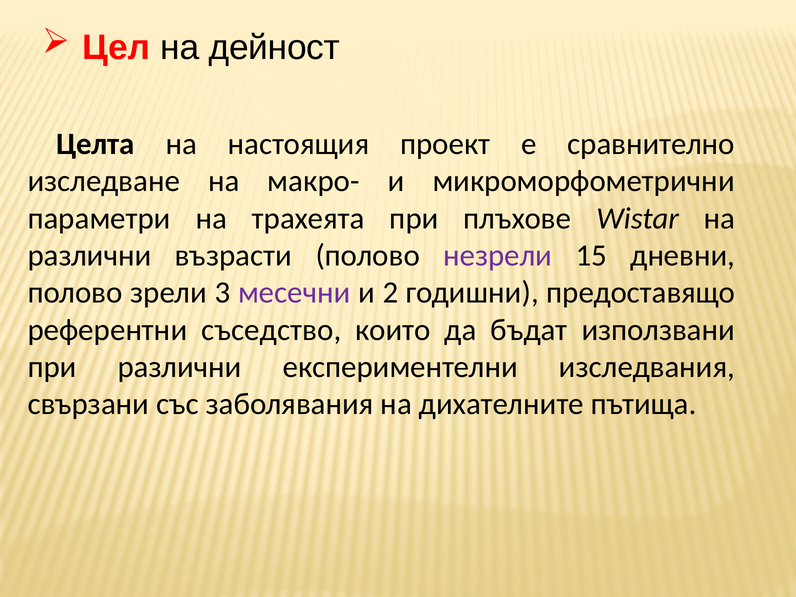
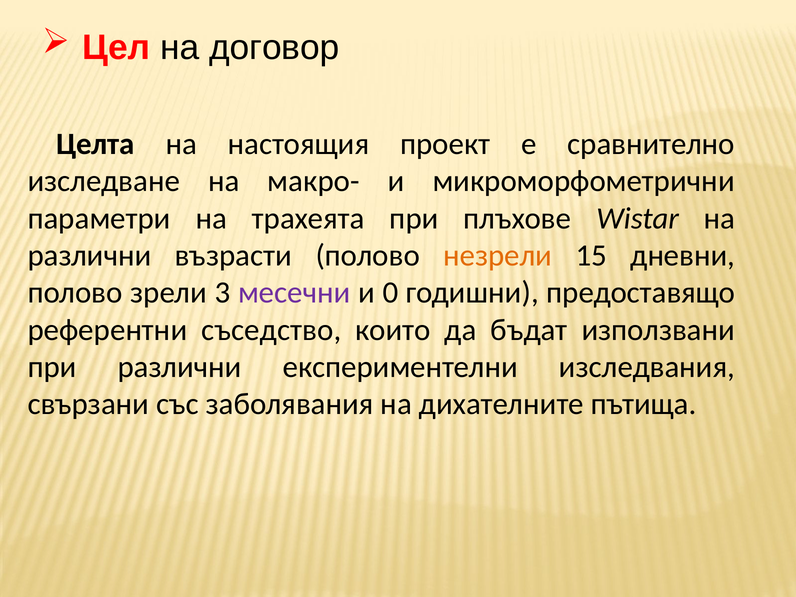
дейност: дейност -> договор
незрели colour: purple -> orange
2: 2 -> 0
